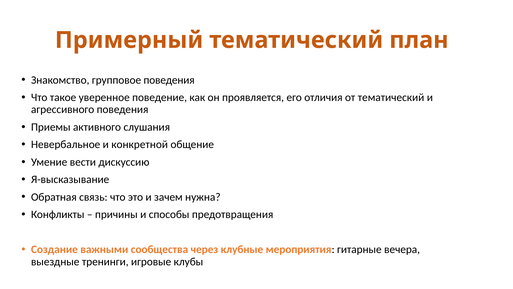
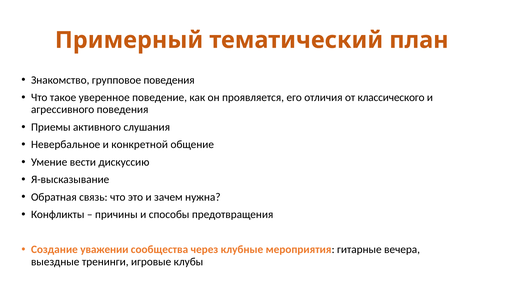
от тематический: тематический -> классического
важными: важными -> уважении
